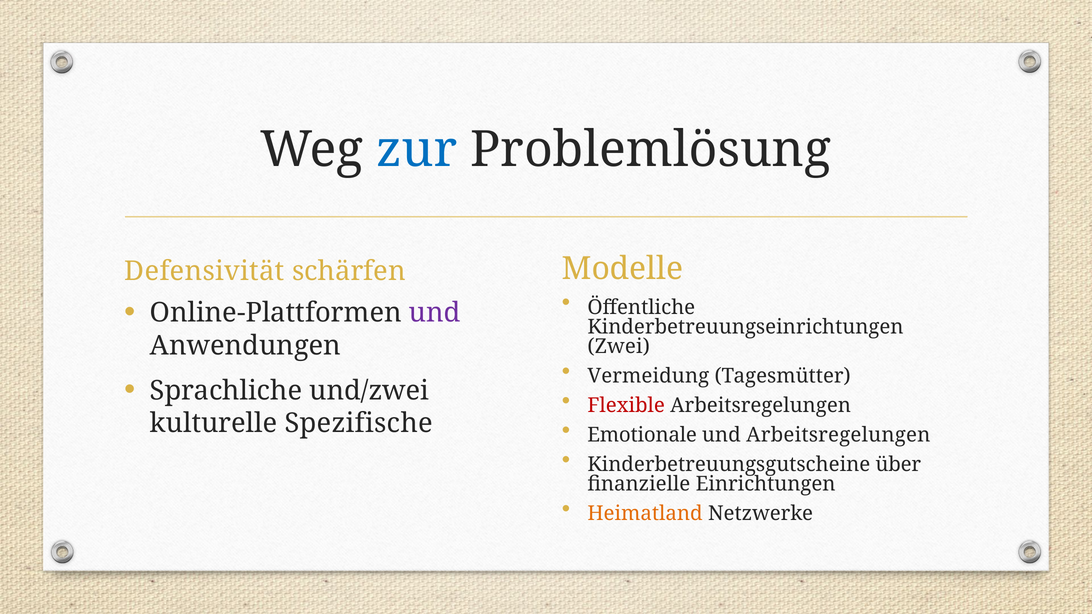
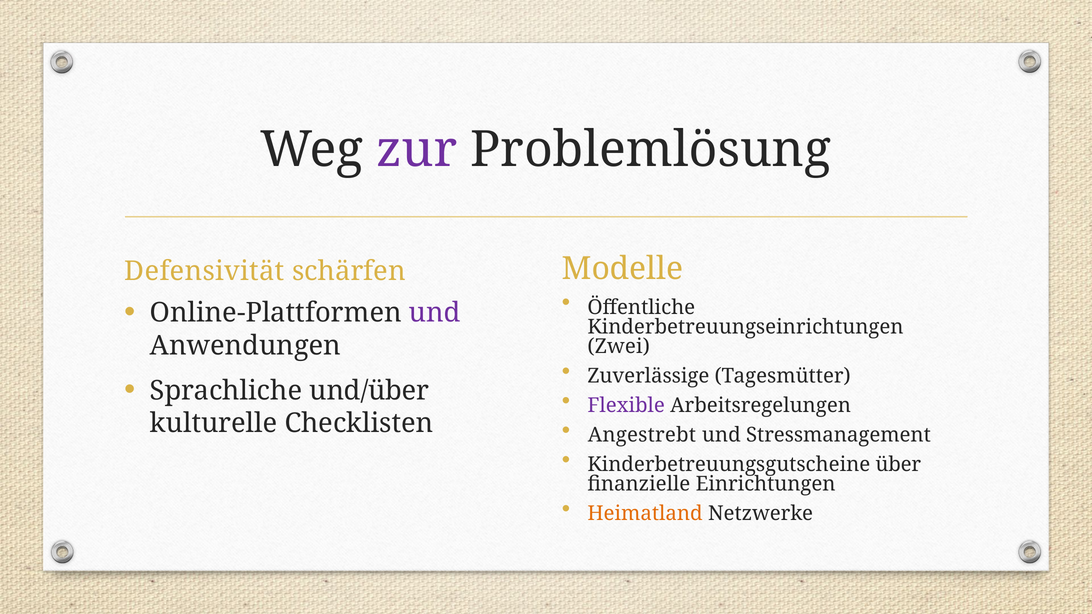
zur colour: blue -> purple
Vermeidung: Vermeidung -> Zuverlässige
und/zwei: und/zwei -> und/über
Flexible colour: red -> purple
Spezifische: Spezifische -> Checklisten
Emotionale: Emotionale -> Angestrebt
und Arbeitsregelungen: Arbeitsregelungen -> Stressmanagement
